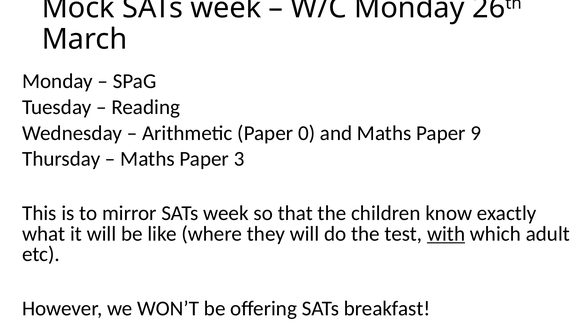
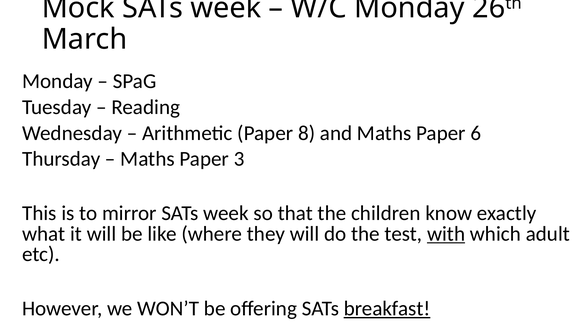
0: 0 -> 8
9: 9 -> 6
breakfast underline: none -> present
